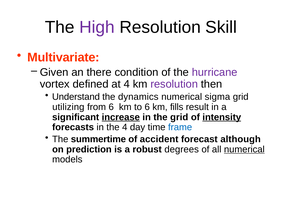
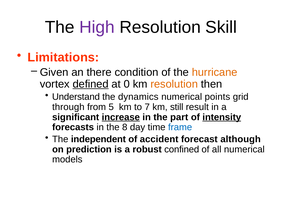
Multivariate: Multivariate -> Limitations
hurricane colour: purple -> orange
defined underline: none -> present
at 4: 4 -> 0
resolution at (174, 84) colour: purple -> orange
sigma: sigma -> points
utilizing: utilizing -> through
from 6: 6 -> 5
to 6: 6 -> 7
fills: fills -> still
the grid: grid -> part
the 4: 4 -> 8
summertime: summertime -> independent
degrees: degrees -> confined
numerical at (244, 150) underline: present -> none
